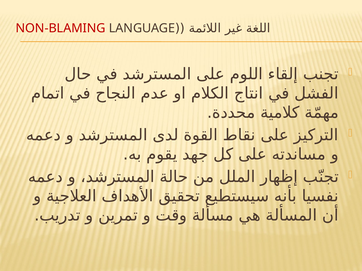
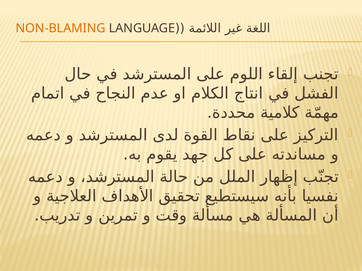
NON-BLAMING colour: red -> orange
